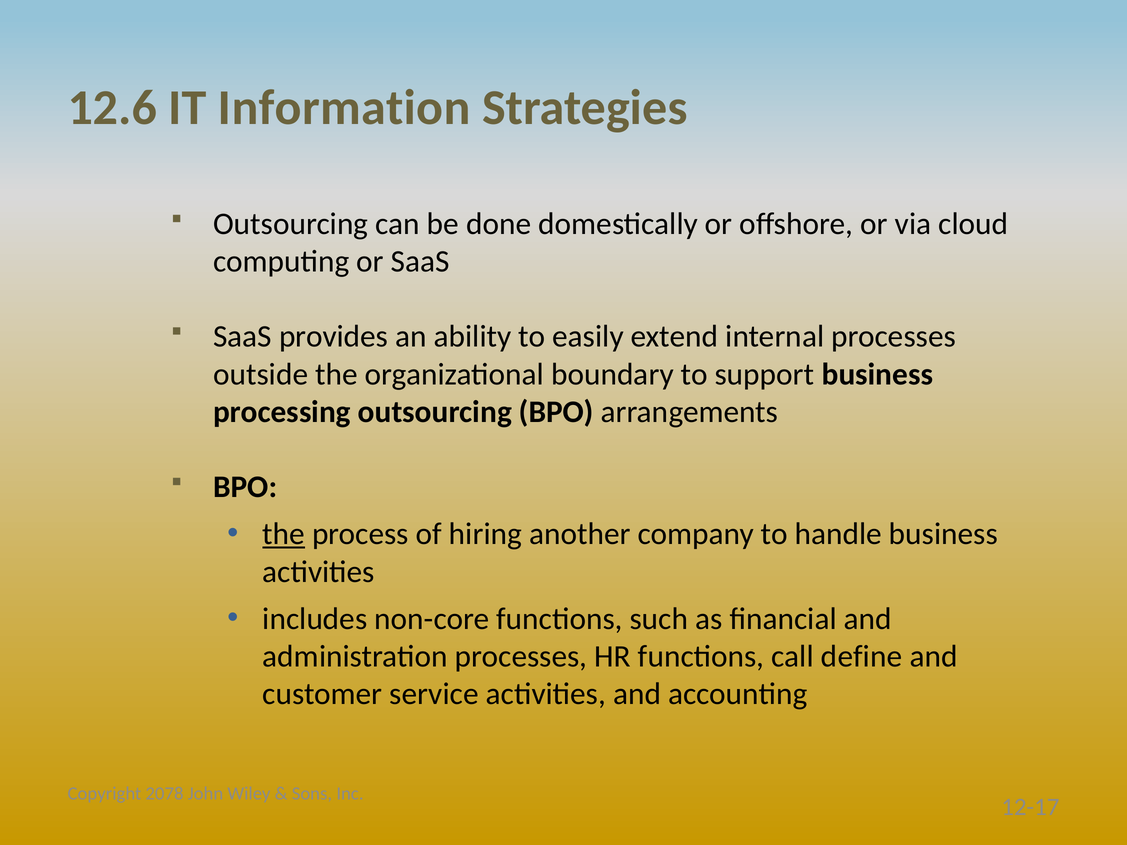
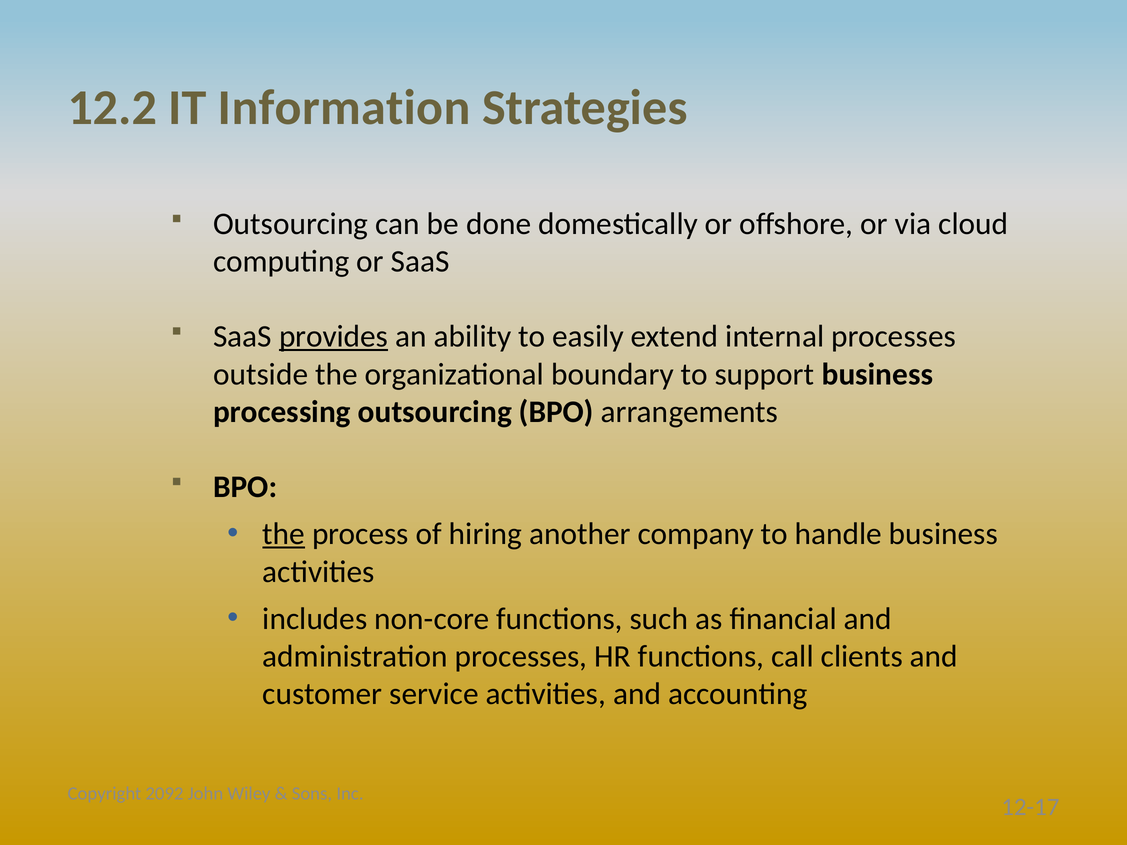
12.6: 12.6 -> 12.2
provides underline: none -> present
define: define -> clients
2078: 2078 -> 2092
